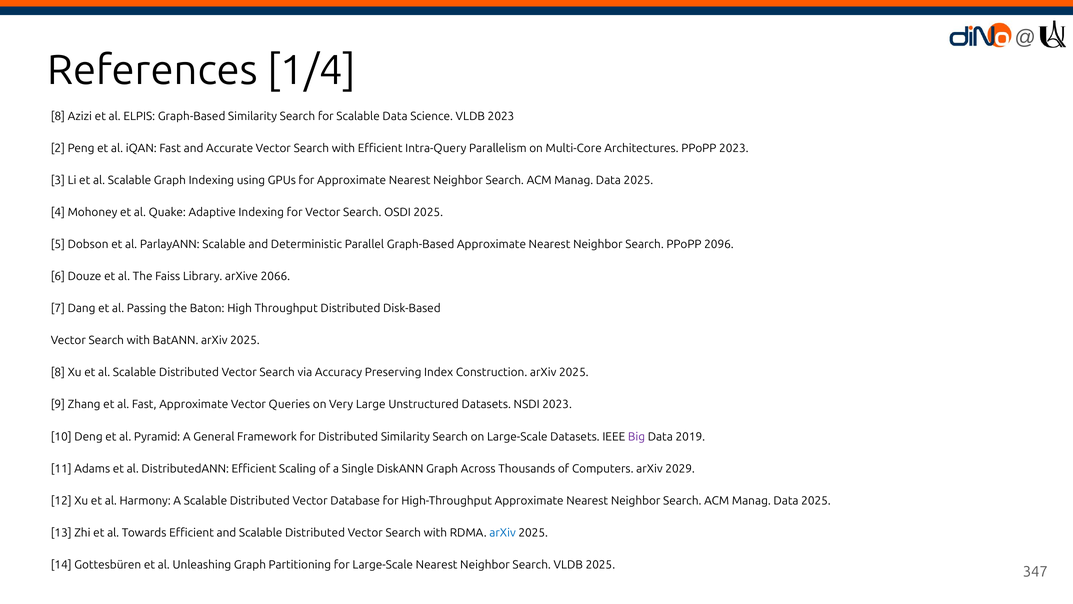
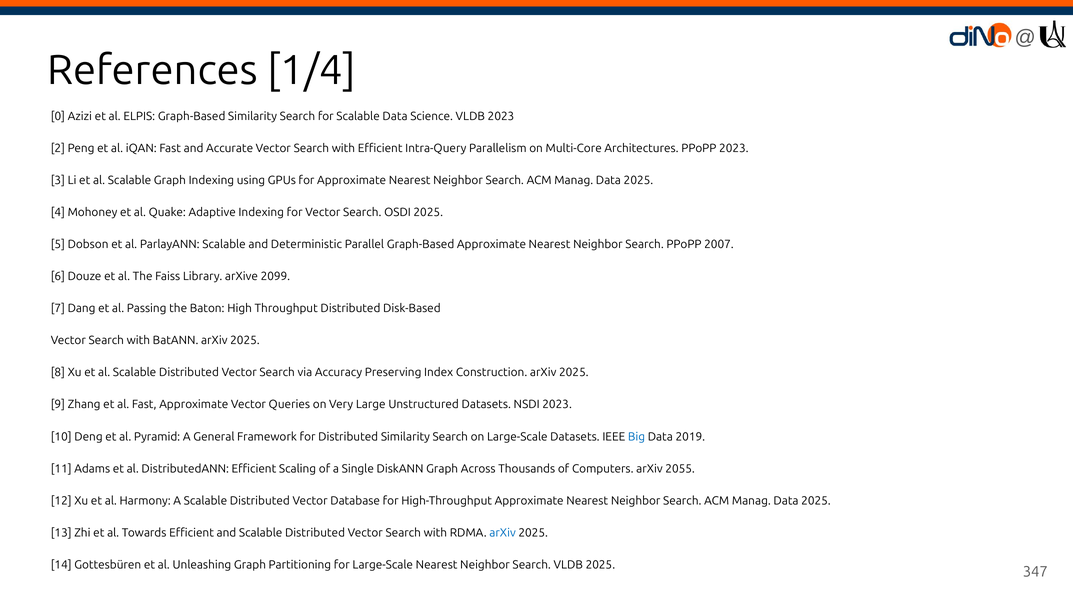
8 at (58, 116): 8 -> 0
2096: 2096 -> 2007
2066: 2066 -> 2099
Big colour: purple -> blue
2029: 2029 -> 2055
